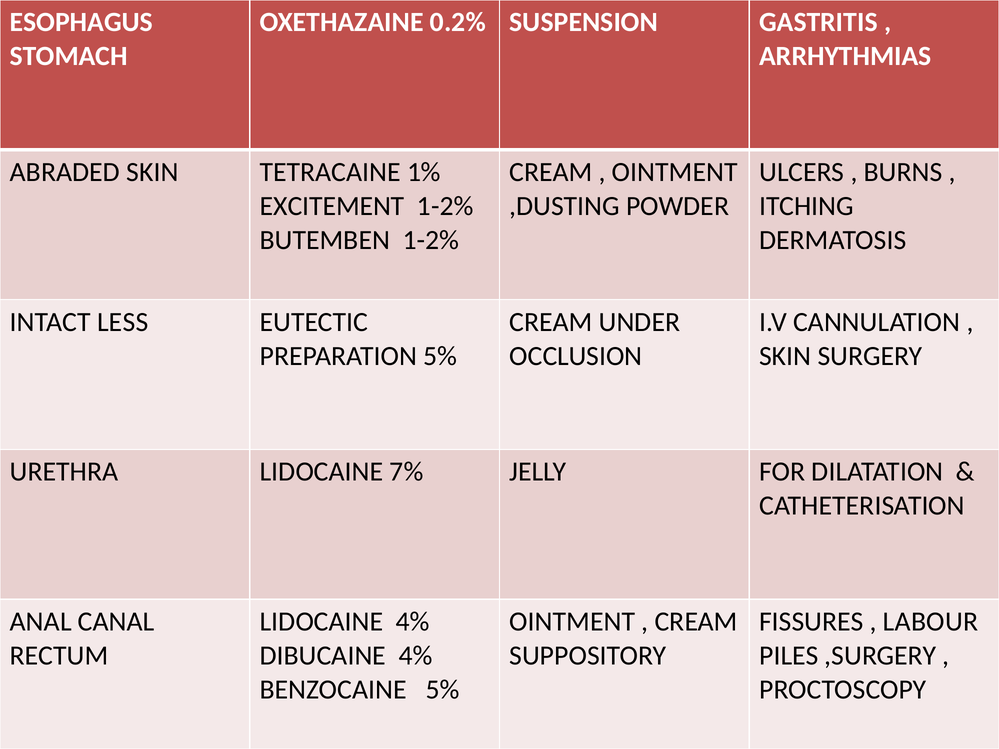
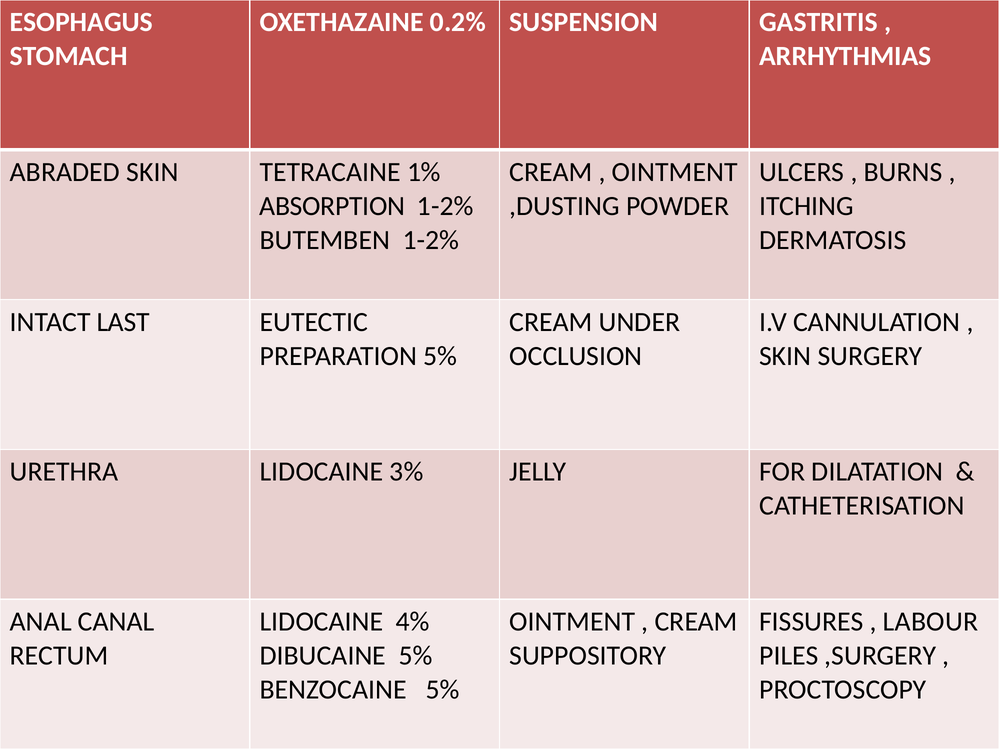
EXCITEMENT: EXCITEMENT -> ABSORPTION
LESS: LESS -> LAST
7%: 7% -> 3%
DIBUCAINE 4%: 4% -> 5%
